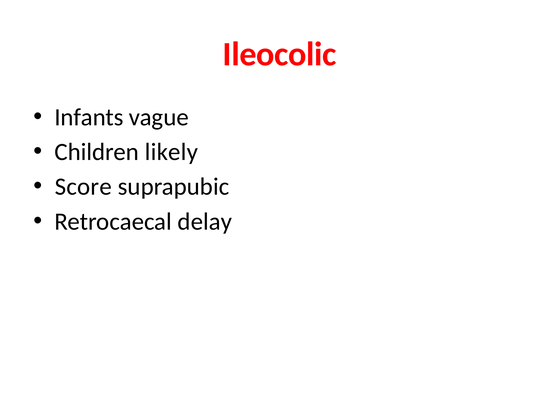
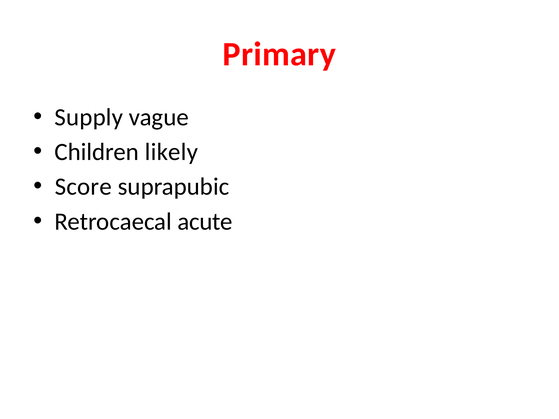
Ileocolic: Ileocolic -> Primary
Infants: Infants -> Supply
delay: delay -> acute
